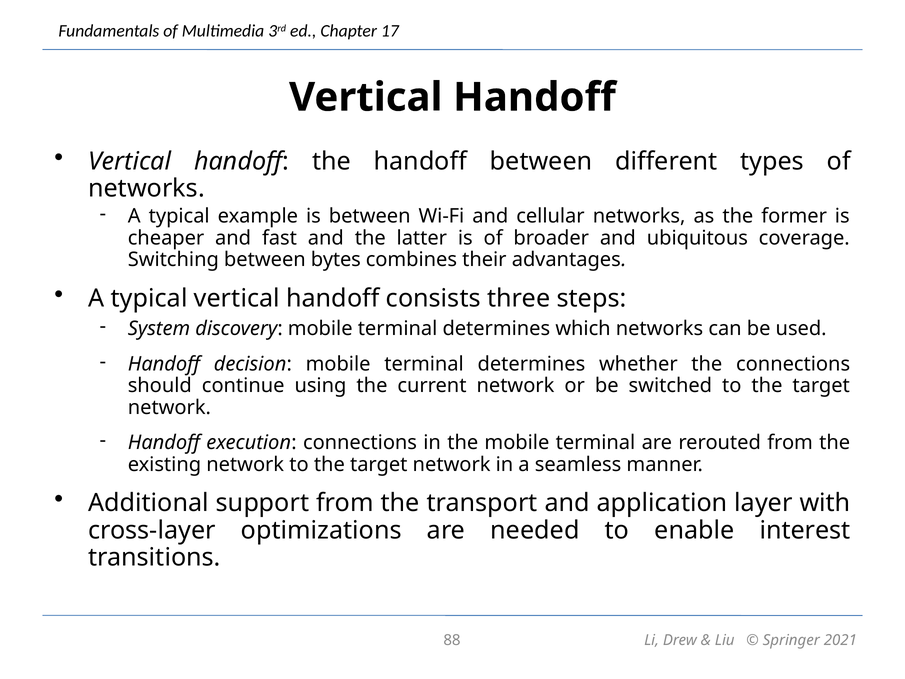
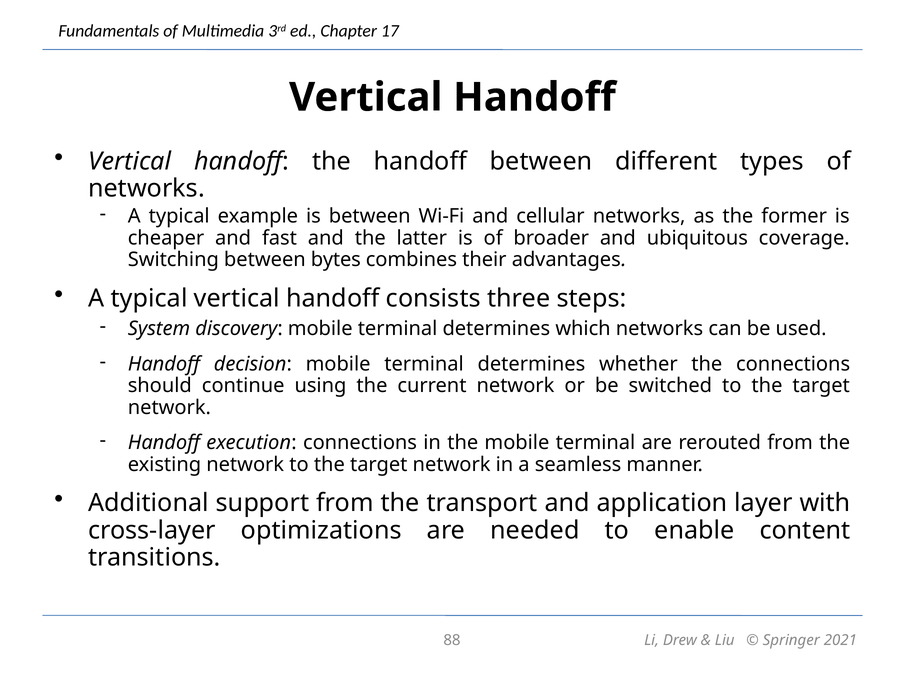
interest: interest -> content
